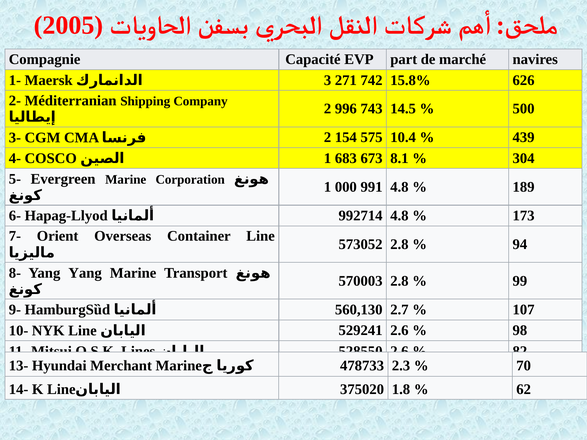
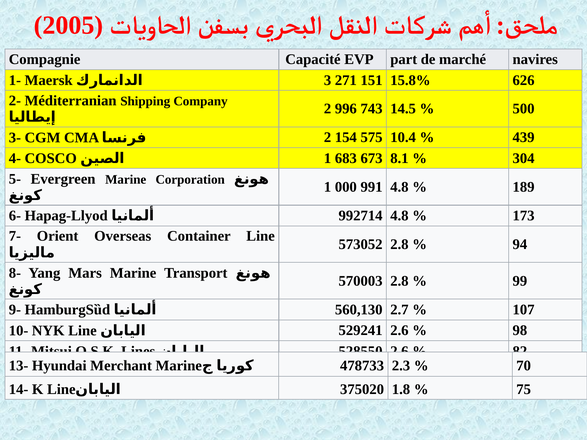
742: 742 -> 151
Yang Yang: Yang -> Mars
62: 62 -> 75
